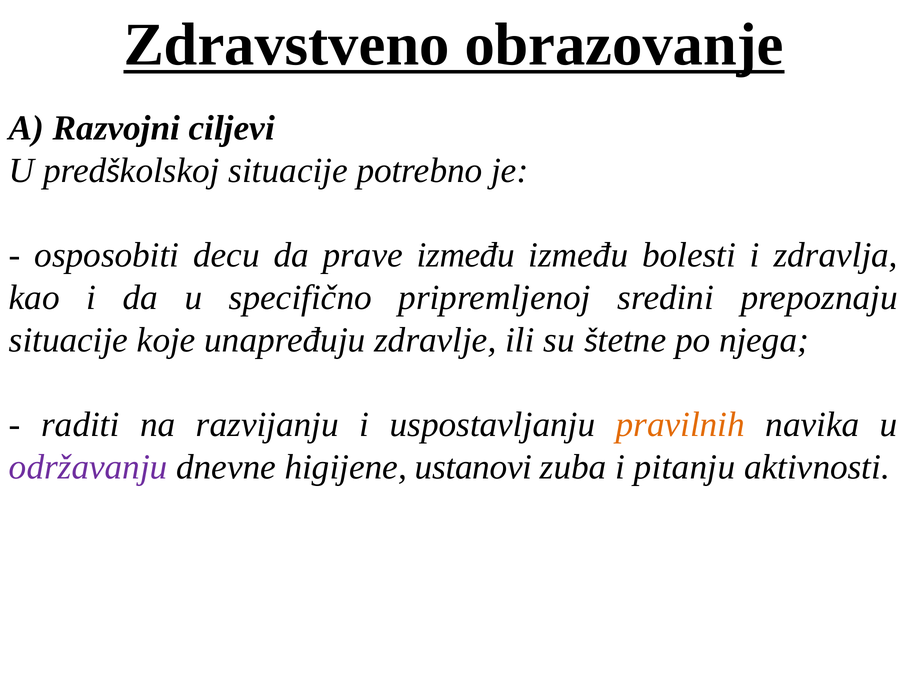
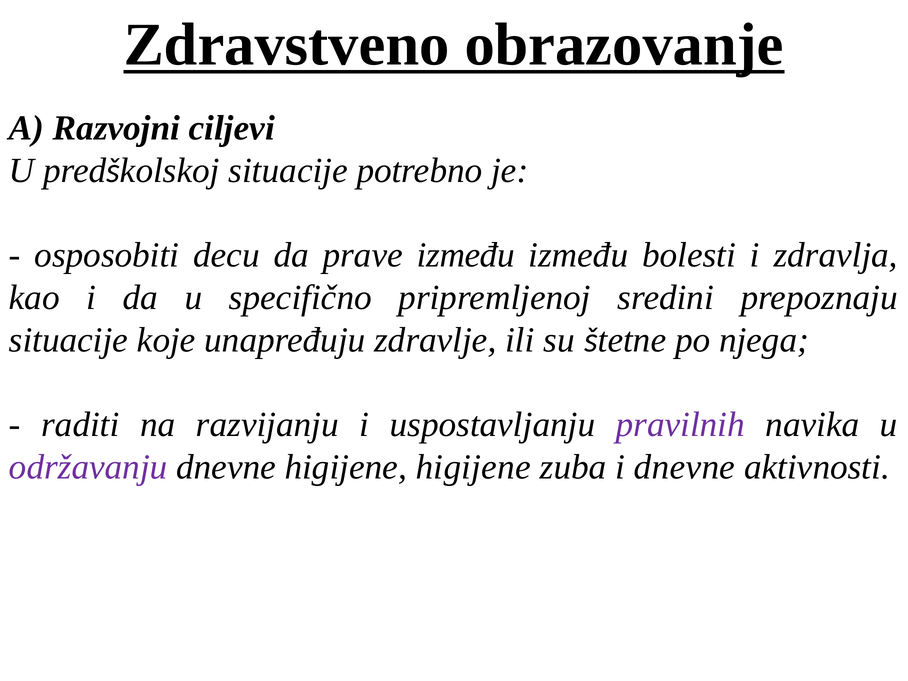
pravilnih colour: orange -> purple
higijene ustanovi: ustanovi -> higijene
i pitanju: pitanju -> dnevne
